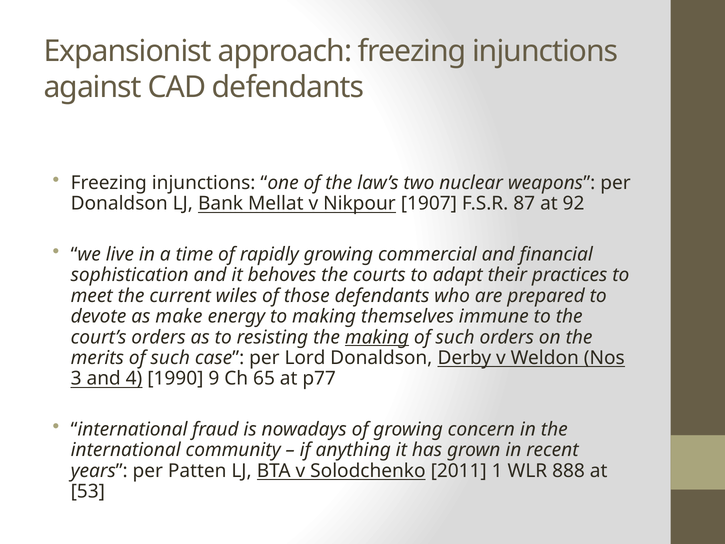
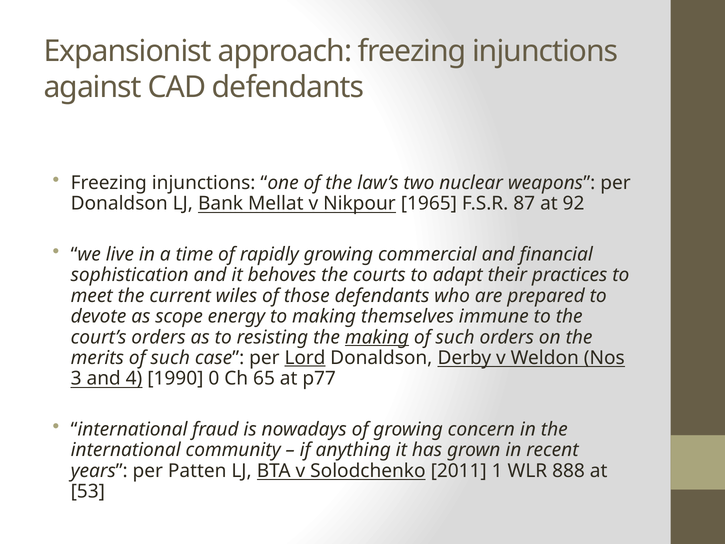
1907: 1907 -> 1965
make: make -> scope
Lord underline: none -> present
9: 9 -> 0
